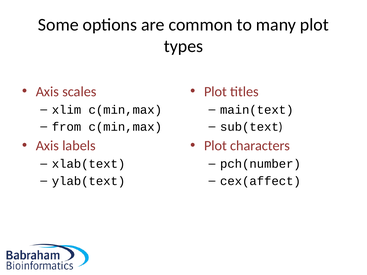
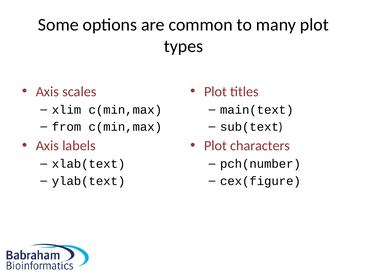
cex(affect: cex(affect -> cex(figure
